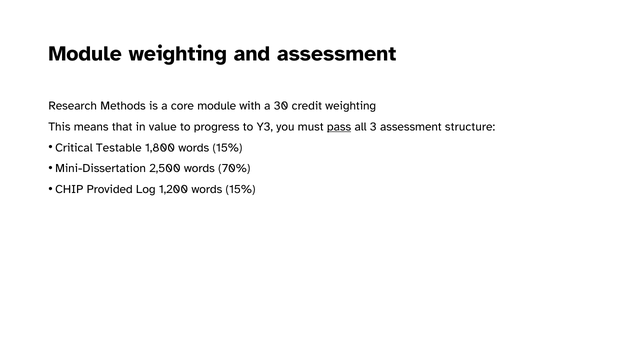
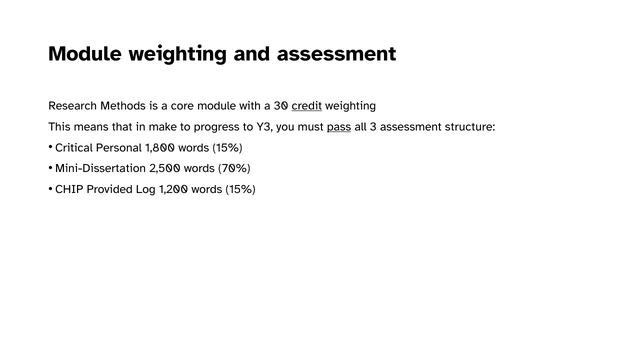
credit underline: none -> present
value: value -> make
Testable: Testable -> Personal
